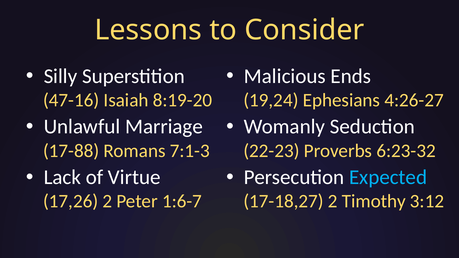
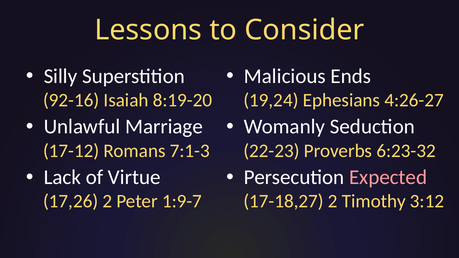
47-16: 47-16 -> 92-16
17-88: 17-88 -> 17-12
Expected colour: light blue -> pink
1:6-7: 1:6-7 -> 1:9-7
